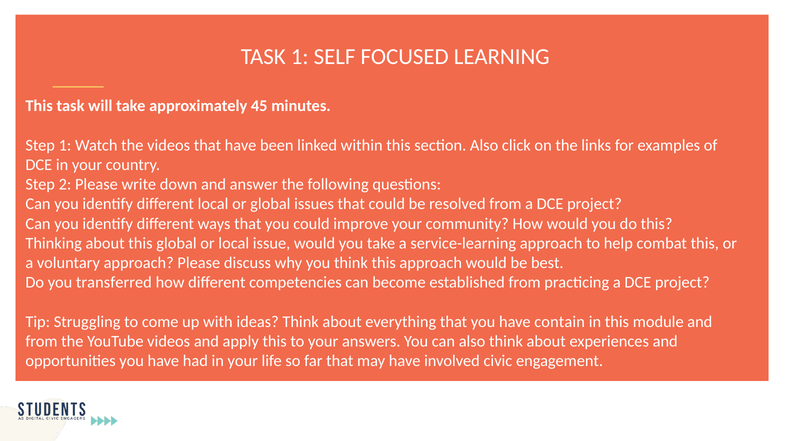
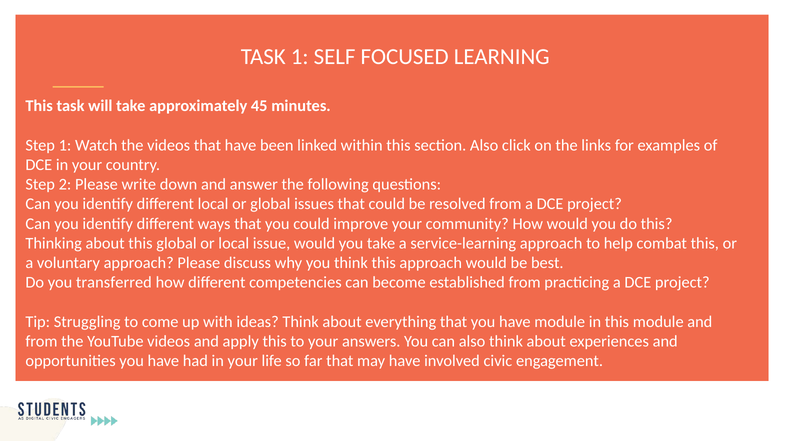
have contain: contain -> module
